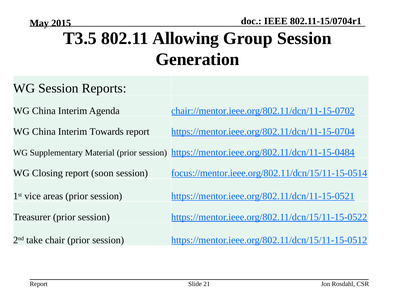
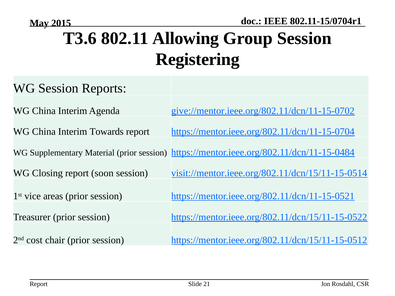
T3.5: T3.5 -> T3.6
Generation: Generation -> Registering
chair://mentor.ieee.org/802.11/dcn/11-15-0702: chair://mentor.ieee.org/802.11/dcn/11-15-0702 -> give://mentor.ieee.org/802.11/dcn/11-15-0702
focus://mentor.ieee.org/802.11/dcn/15/11-15-0514: focus://mentor.ieee.org/802.11/dcn/15/11-15-0514 -> visit://mentor.ieee.org/802.11/dcn/15/11-15-0514
take: take -> cost
